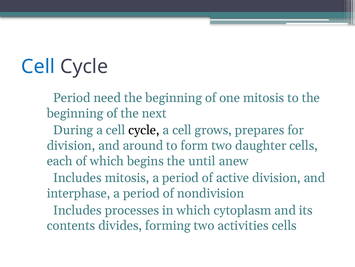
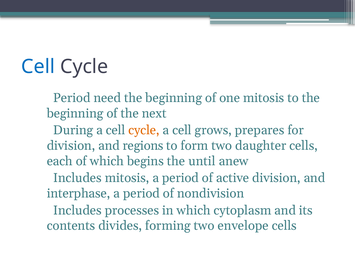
cycle at (144, 130) colour: black -> orange
around: around -> regions
activities: activities -> envelope
